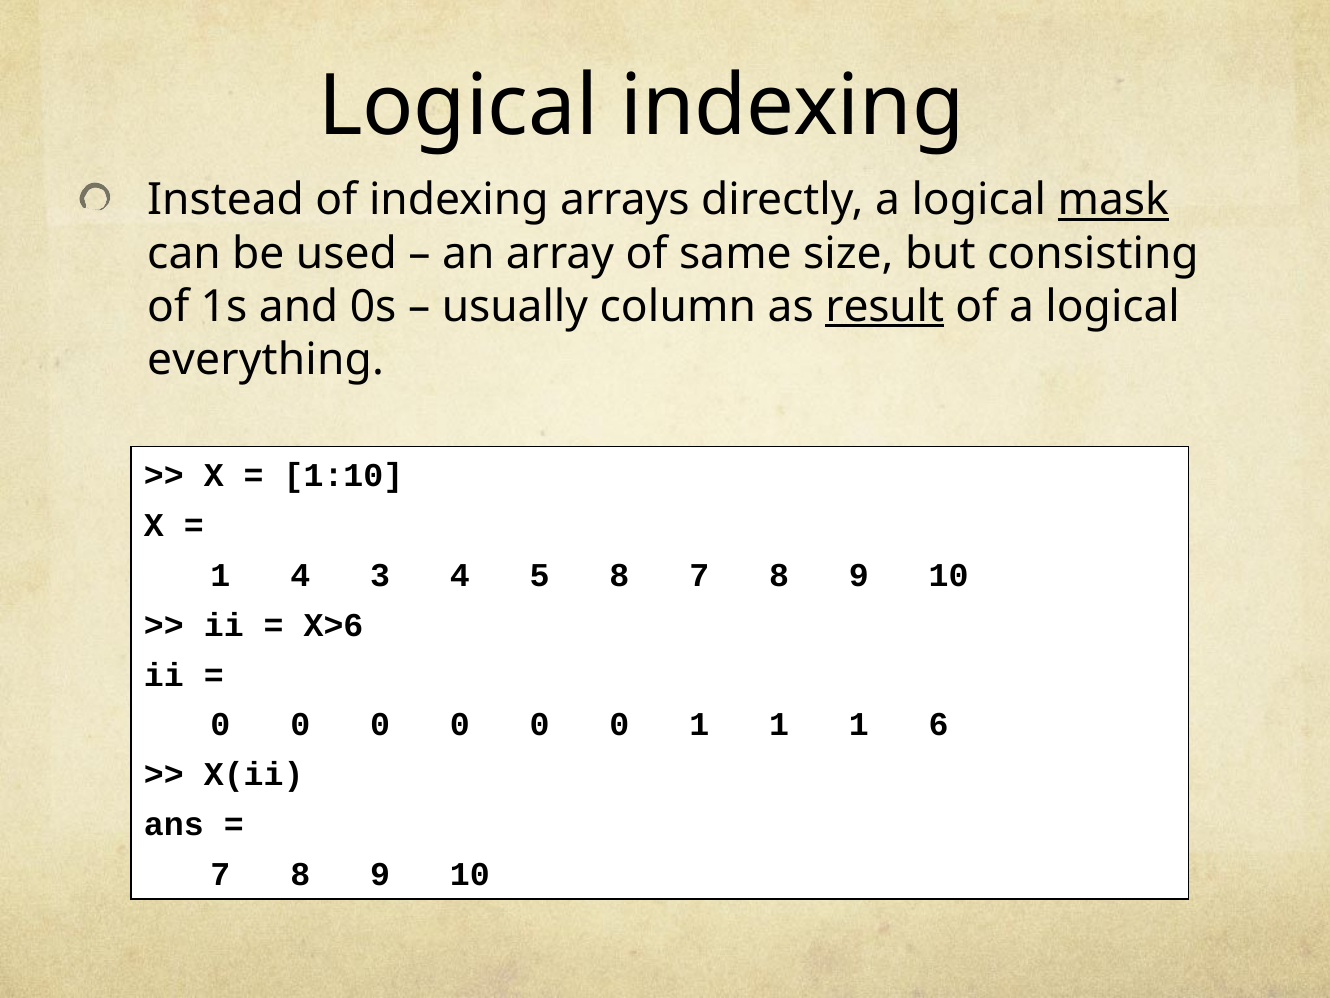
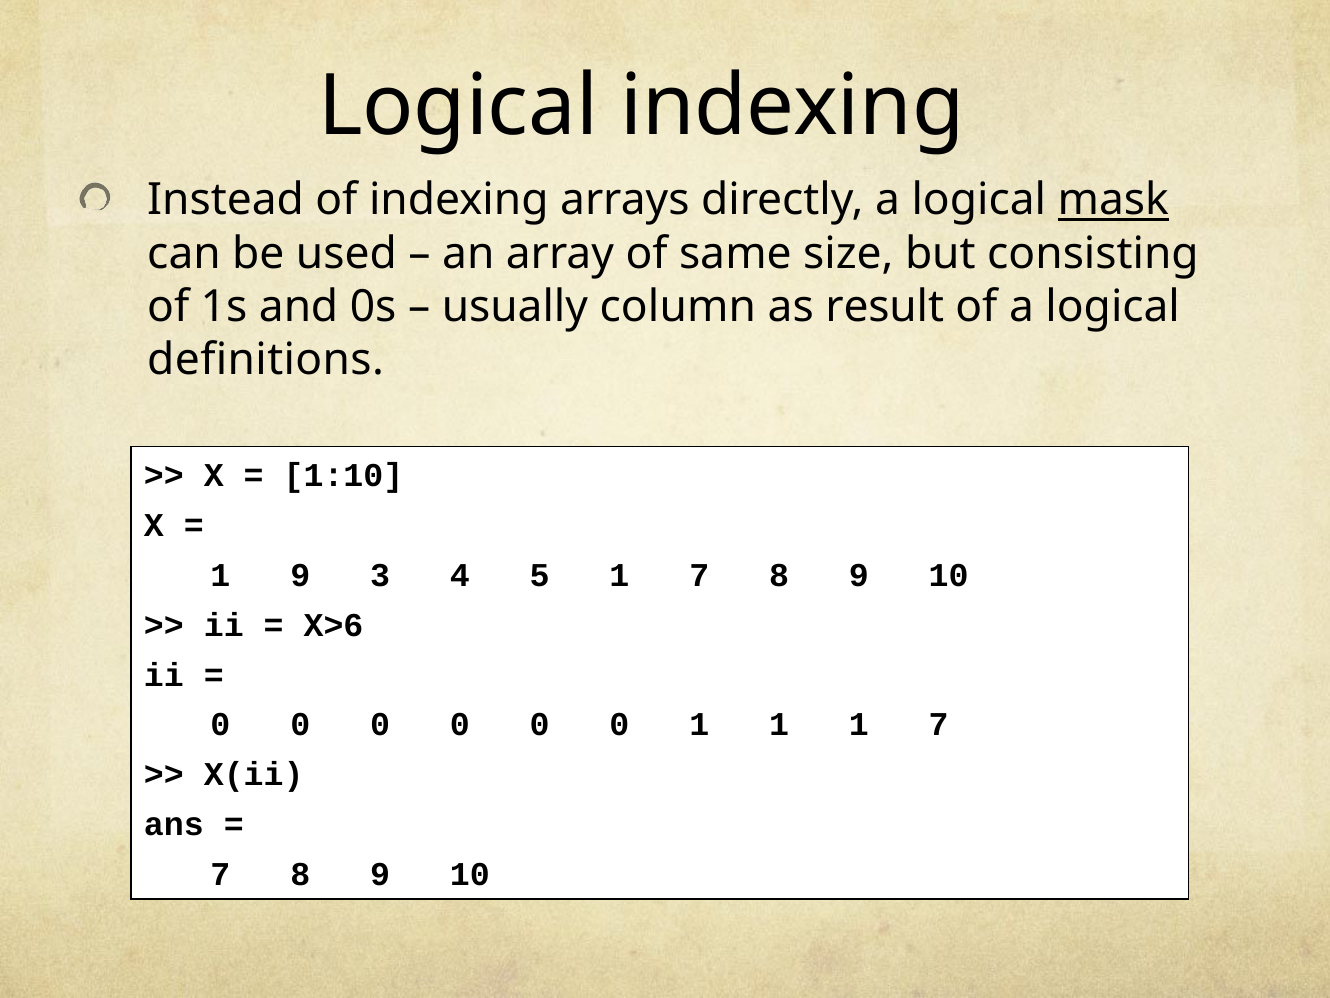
result underline: present -> none
everything: everything -> definitions
1 4: 4 -> 9
5 8: 8 -> 1
1 1 6: 6 -> 7
